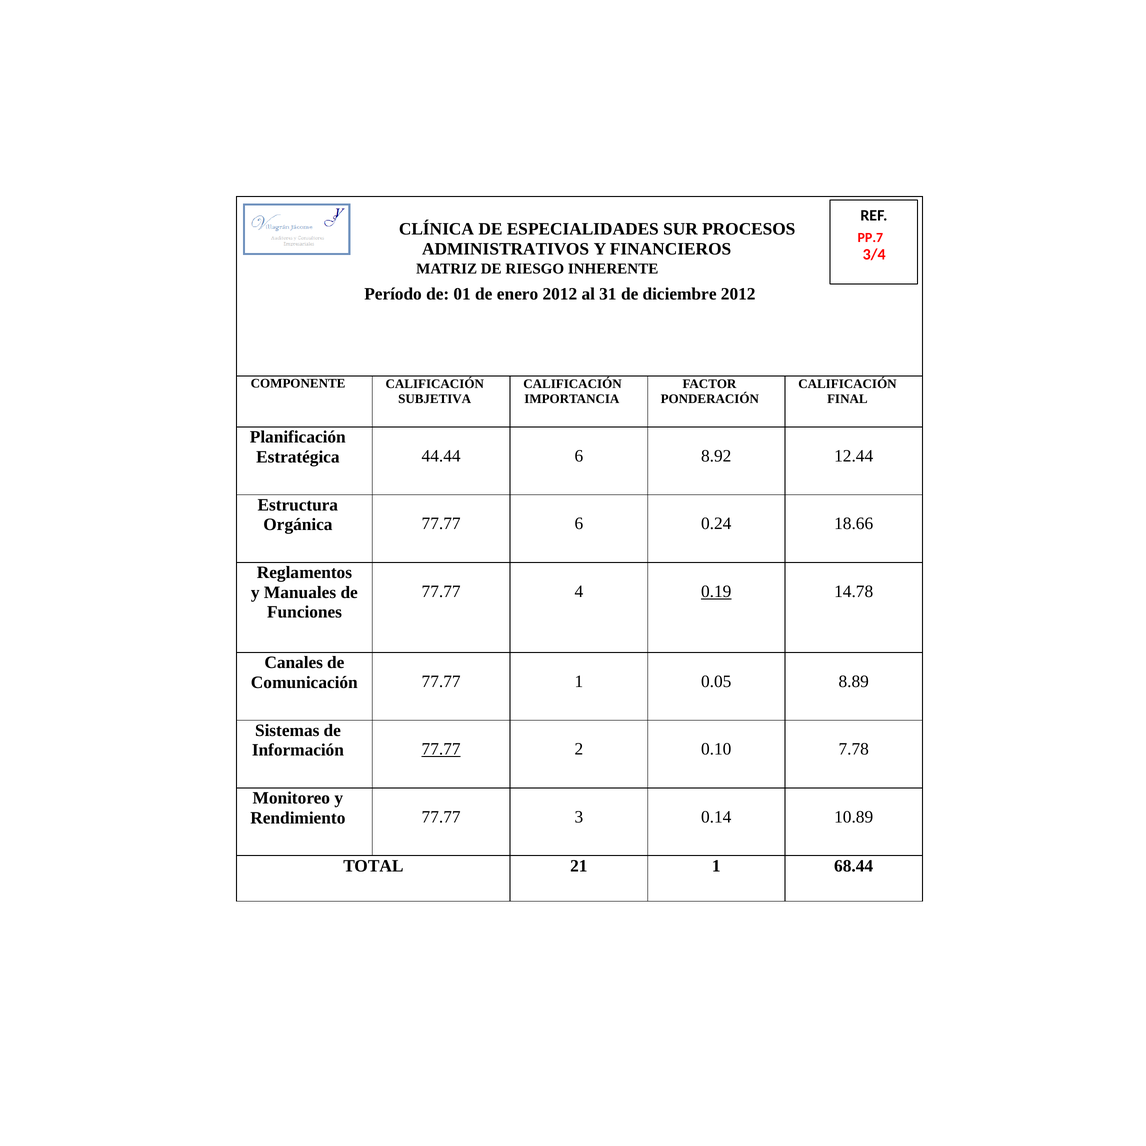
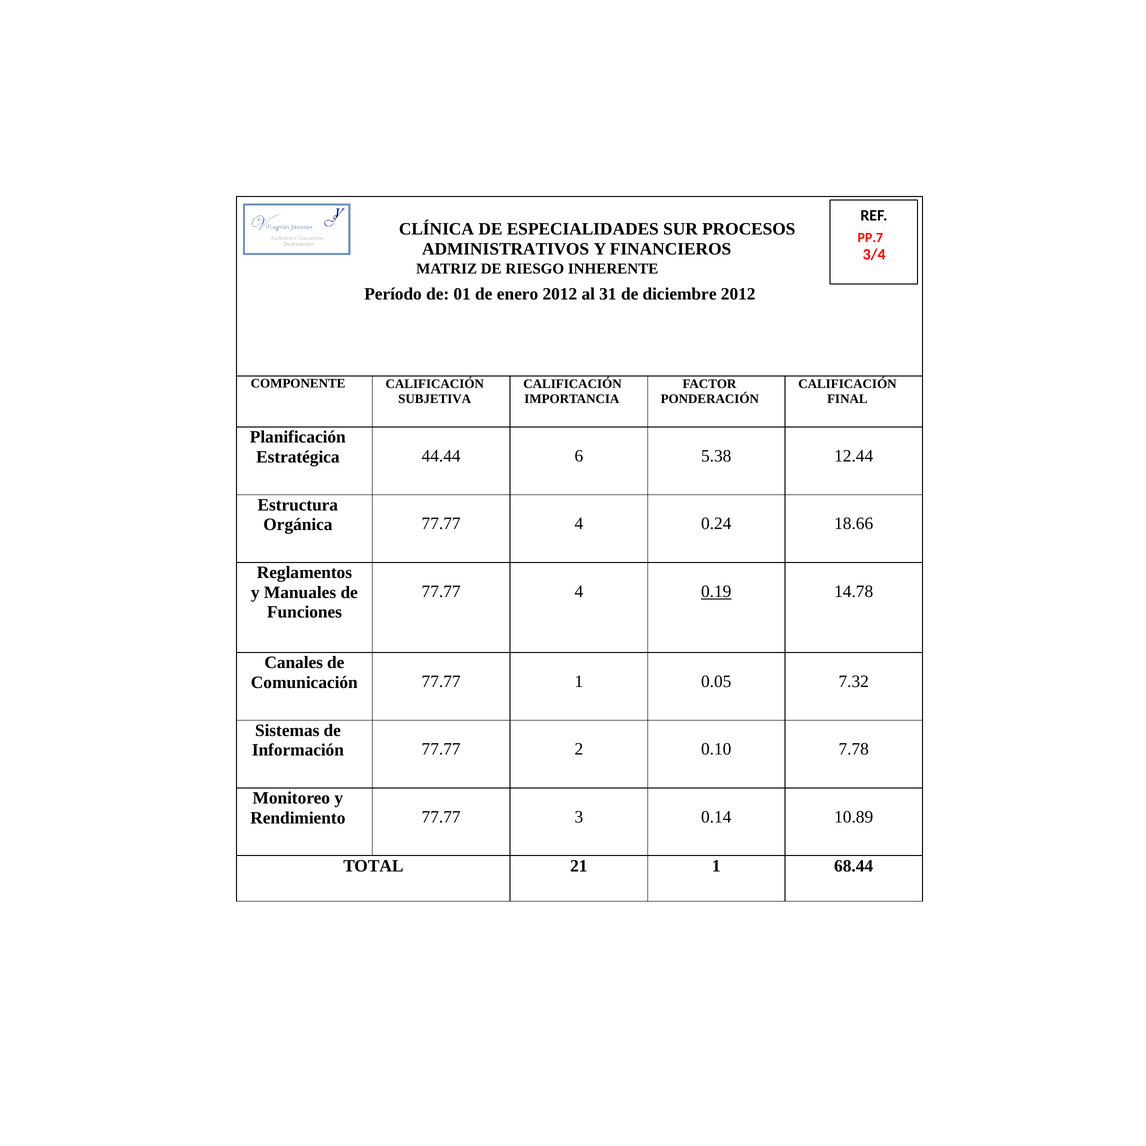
8.92: 8.92 -> 5.38
Orgánica 77.77 6: 6 -> 4
8.89: 8.89 -> 7.32
77.77 at (441, 749) underline: present -> none
